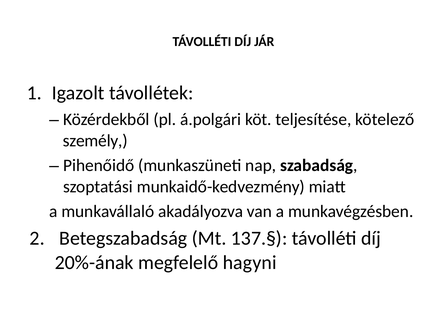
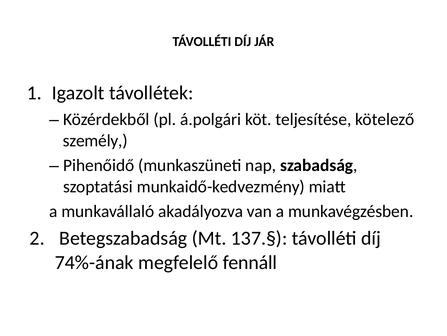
20%-ának: 20%-ának -> 74%-ának
hagyni: hagyni -> fennáll
